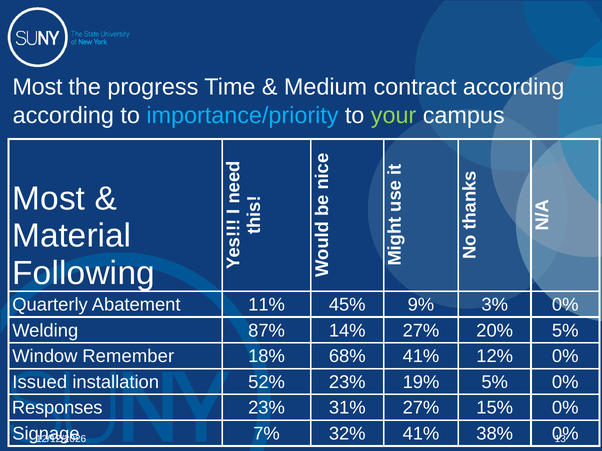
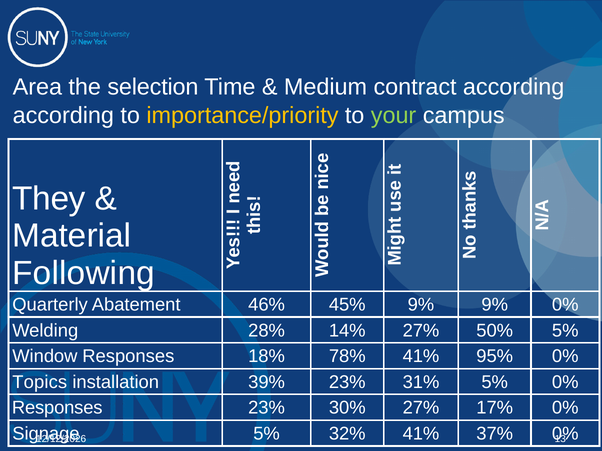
Most at (37, 87): Most -> Area
progress: progress -> selection
importance/priority colour: light blue -> yellow
Most at (49, 199): Most -> They
11%: 11% -> 46%
9% 3%: 3% -> 9%
87%: 87% -> 28%
20%: 20% -> 50%
Window Remember: Remember -> Responses
68%: 68% -> 78%
12%: 12% -> 95%
Issued: Issued -> Topics
52%: 52% -> 39%
19%: 19% -> 31%
31%: 31% -> 30%
15%: 15% -> 17%
7% at (267, 434): 7% -> 5%
38%: 38% -> 37%
